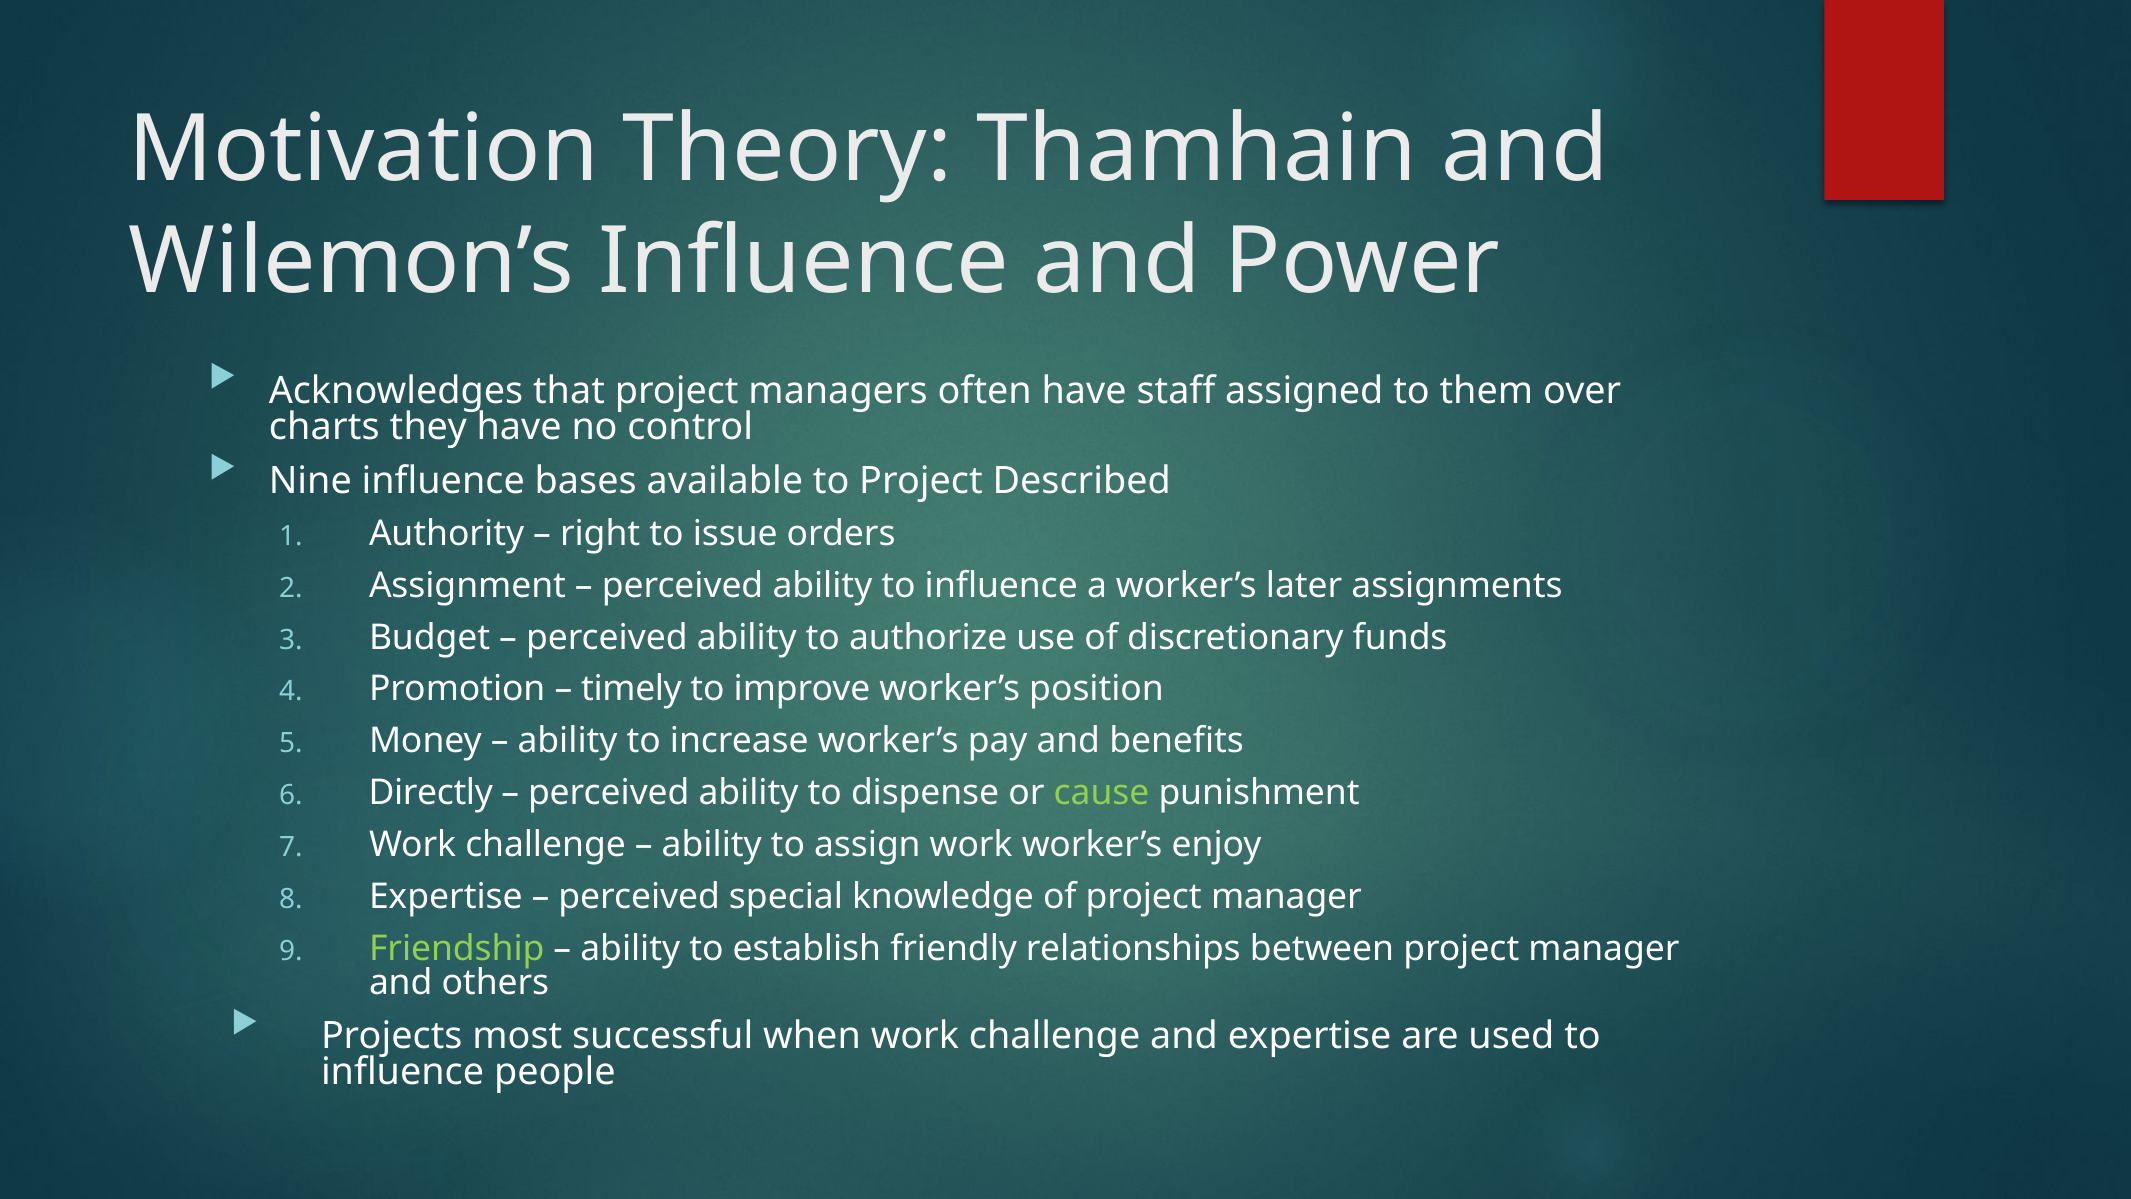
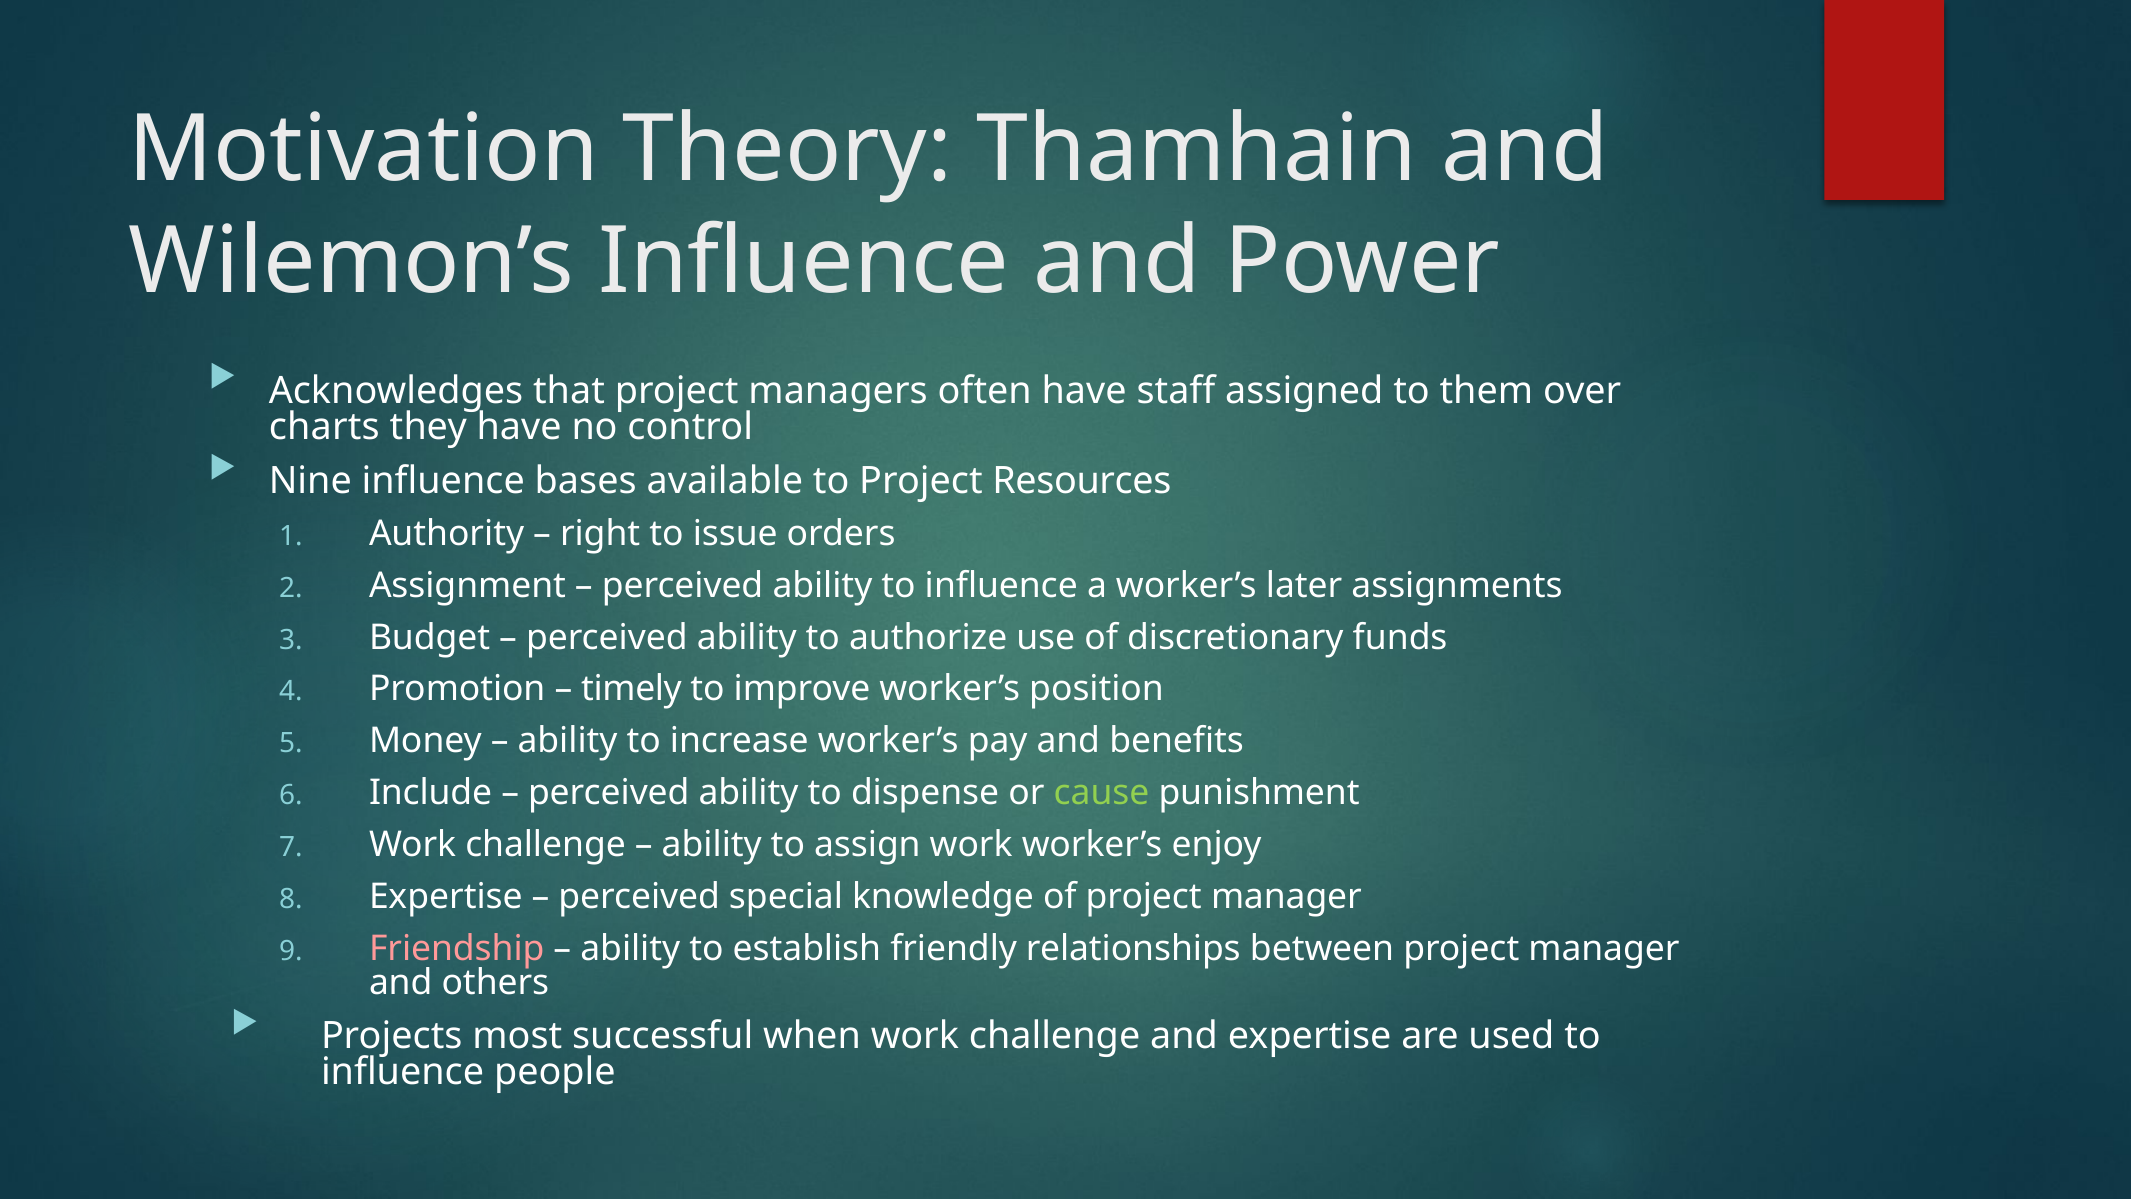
Described: Described -> Resources
Directly: Directly -> Include
Friendship colour: light green -> pink
